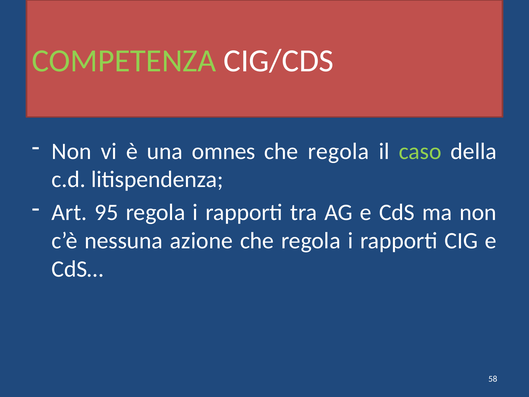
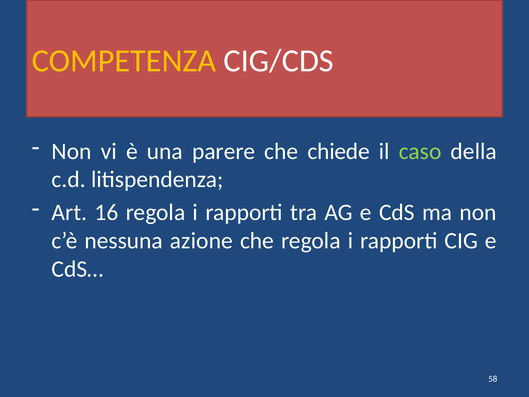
COMPETENZA colour: light green -> yellow
omnes: omnes -> parere
regola at (338, 151): regola -> chiede
95: 95 -> 16
